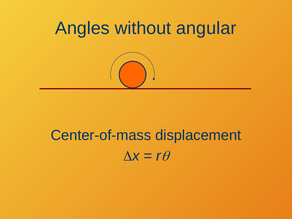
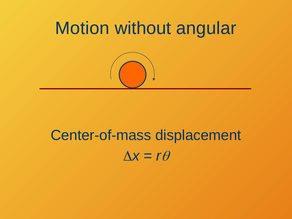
Angles: Angles -> Motion
